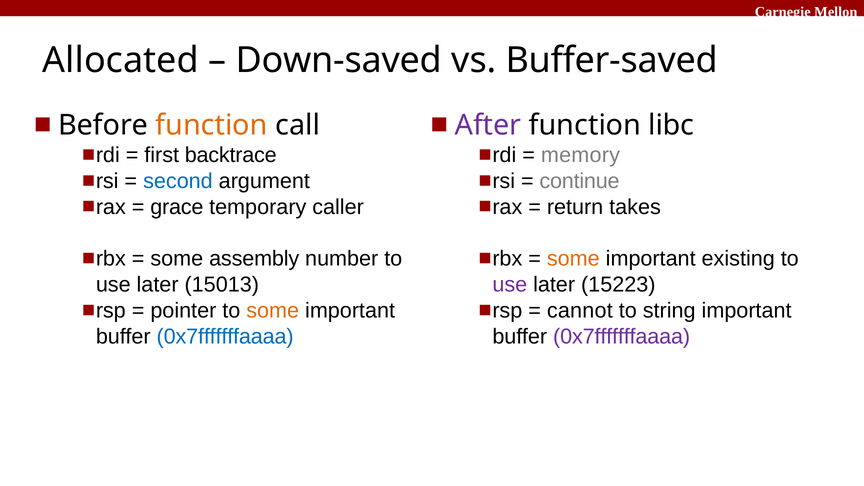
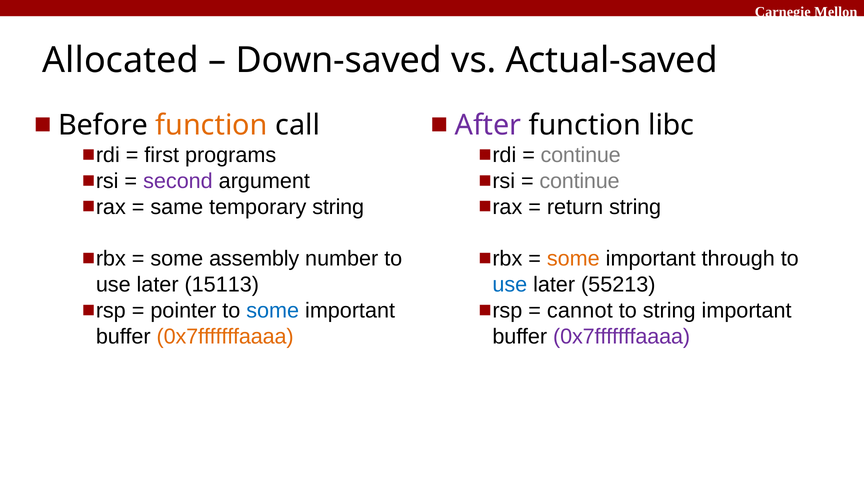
Buffer-saved: Buffer-saved -> Actual-saved
backtrace: backtrace -> programs
memory at (580, 155): memory -> continue
second colour: blue -> purple
grace: grace -> same
temporary caller: caller -> string
return takes: takes -> string
existing: existing -> through
15013: 15013 -> 15113
use at (510, 285) colour: purple -> blue
15223: 15223 -> 55213
some at (273, 311) colour: orange -> blue
0x7fffffffaaaa at (225, 337) colour: blue -> orange
